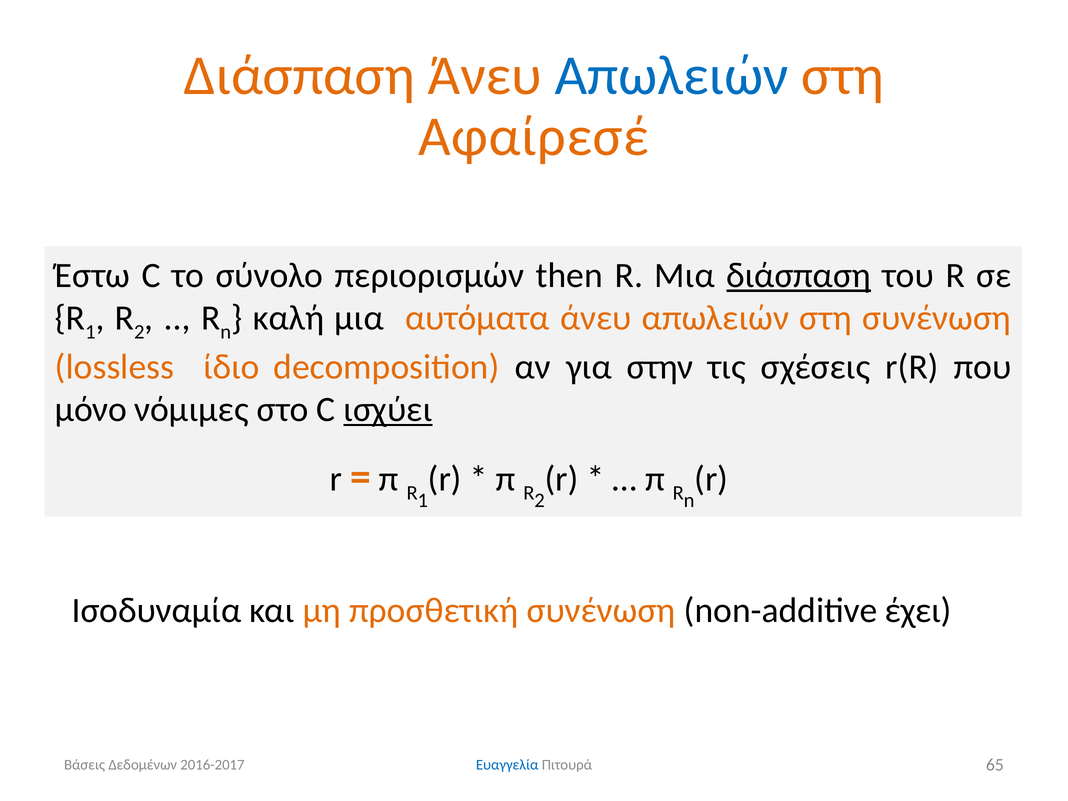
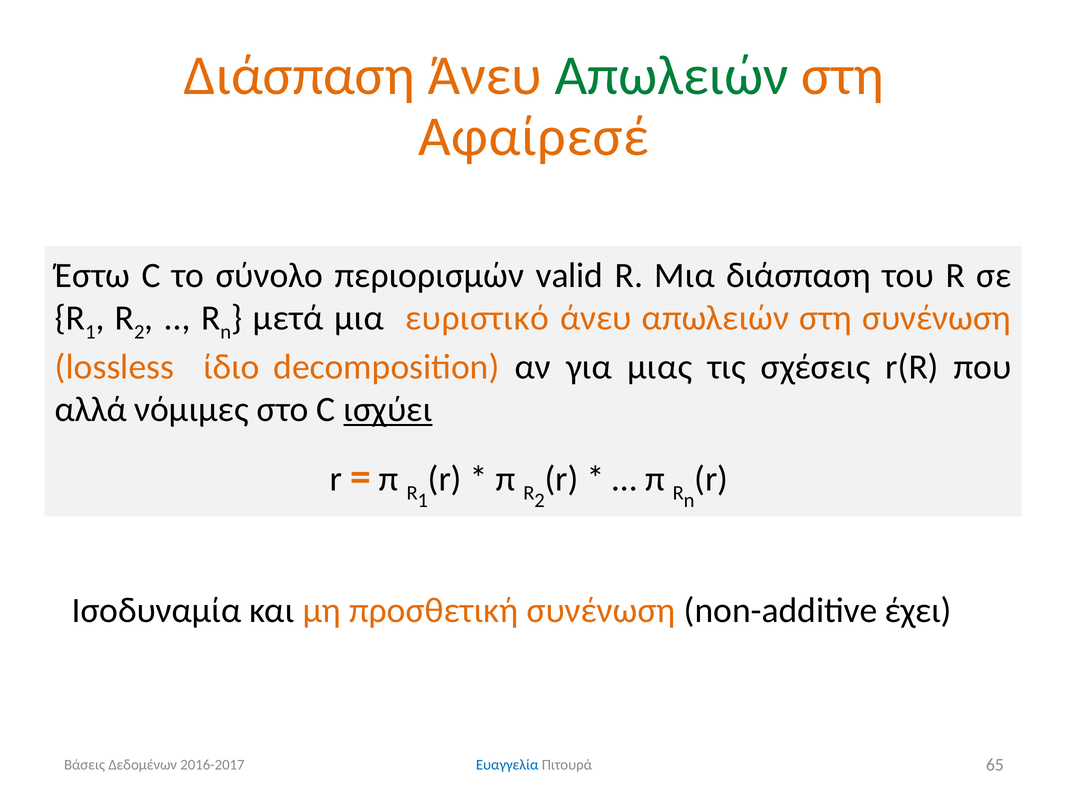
Απωλειών at (672, 76) colour: blue -> green
then: then -> valid
διάσπαση at (799, 275) underline: present -> none
καλή: καλή -> μετά
αυτόματα: αυτόματα -> ευριστικό
στην: στην -> μιας
μόνο: μόνο -> αλλά
